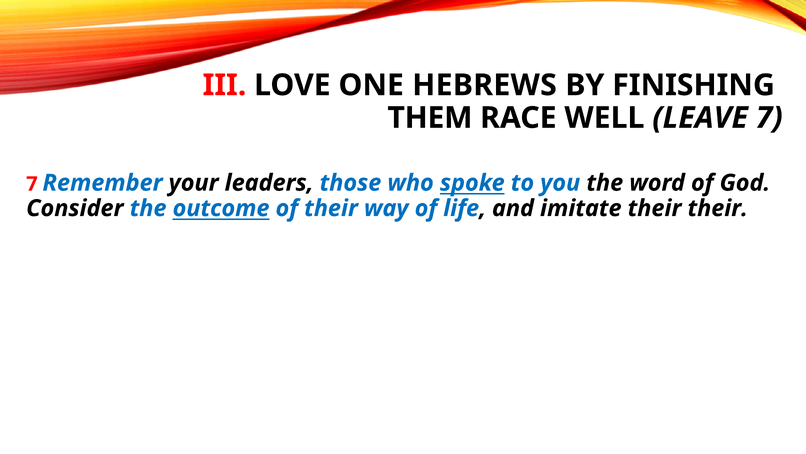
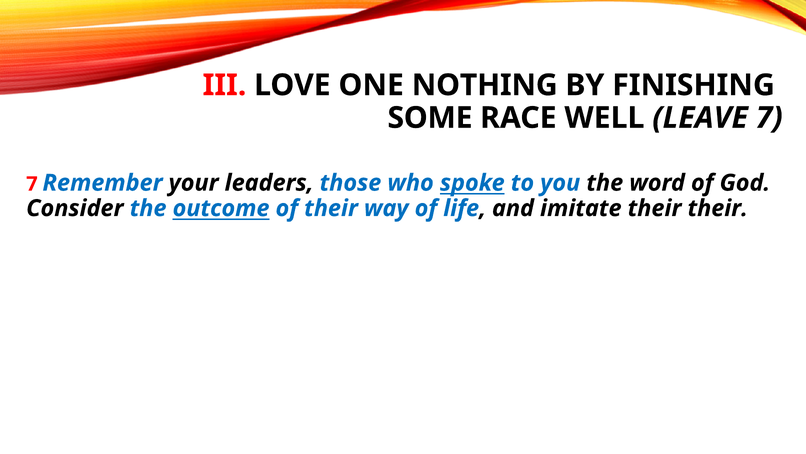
HEBREWS: HEBREWS -> NOTHING
THEM: THEM -> SOME
